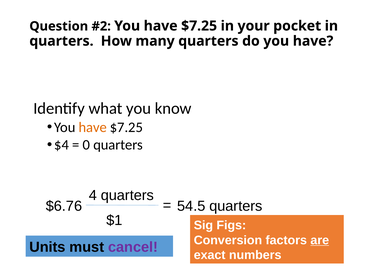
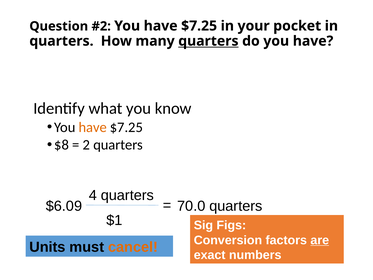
quarters at (208, 41) underline: none -> present
$4: $4 -> $8
0: 0 -> 2
54.5: 54.5 -> 70.0
$6.76: $6.76 -> $6.09
cancel colour: purple -> orange
